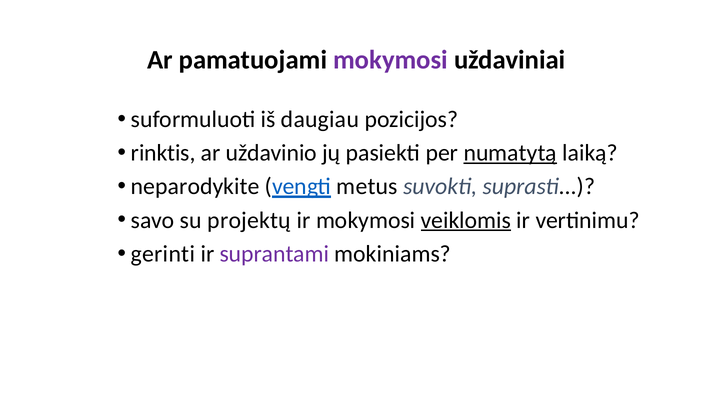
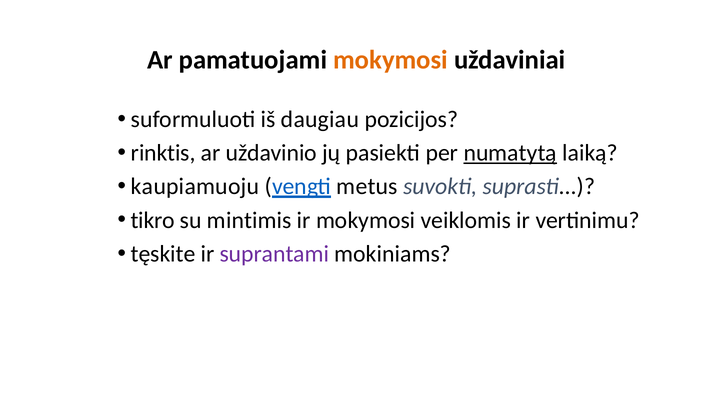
mokymosi at (391, 60) colour: purple -> orange
neparodykite: neparodykite -> kaupiamuoju
savo: savo -> tikro
projektų: projektų -> mintimis
veiklomis underline: present -> none
gerinti: gerinti -> tęskite
